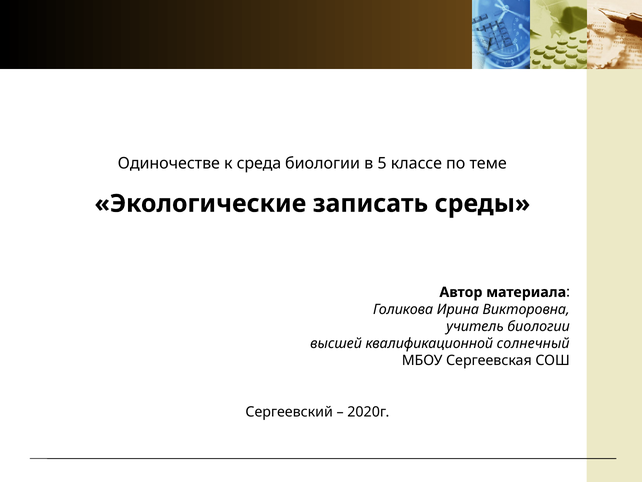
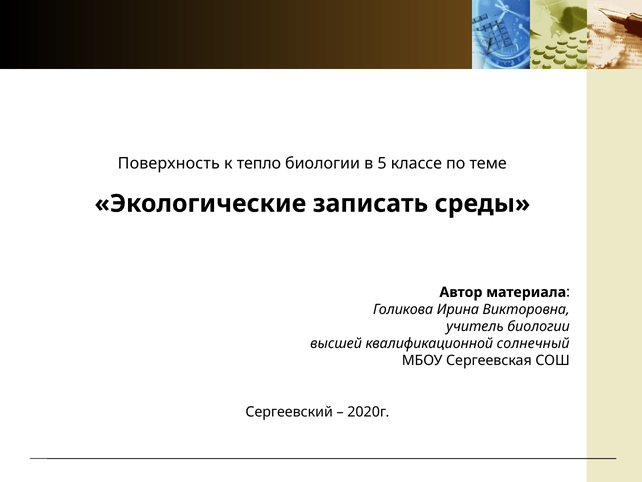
Одиночестве: Одиночестве -> Поверхность
среда: среда -> тепло
